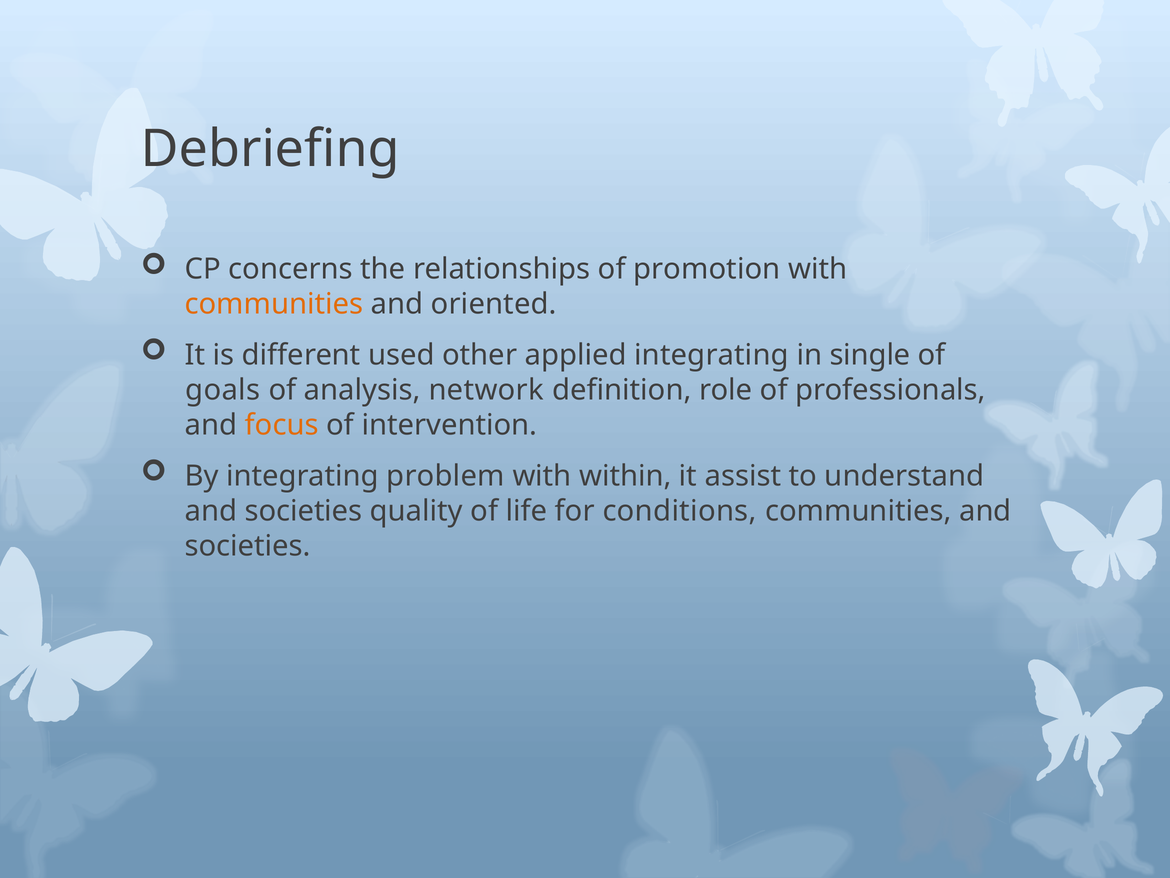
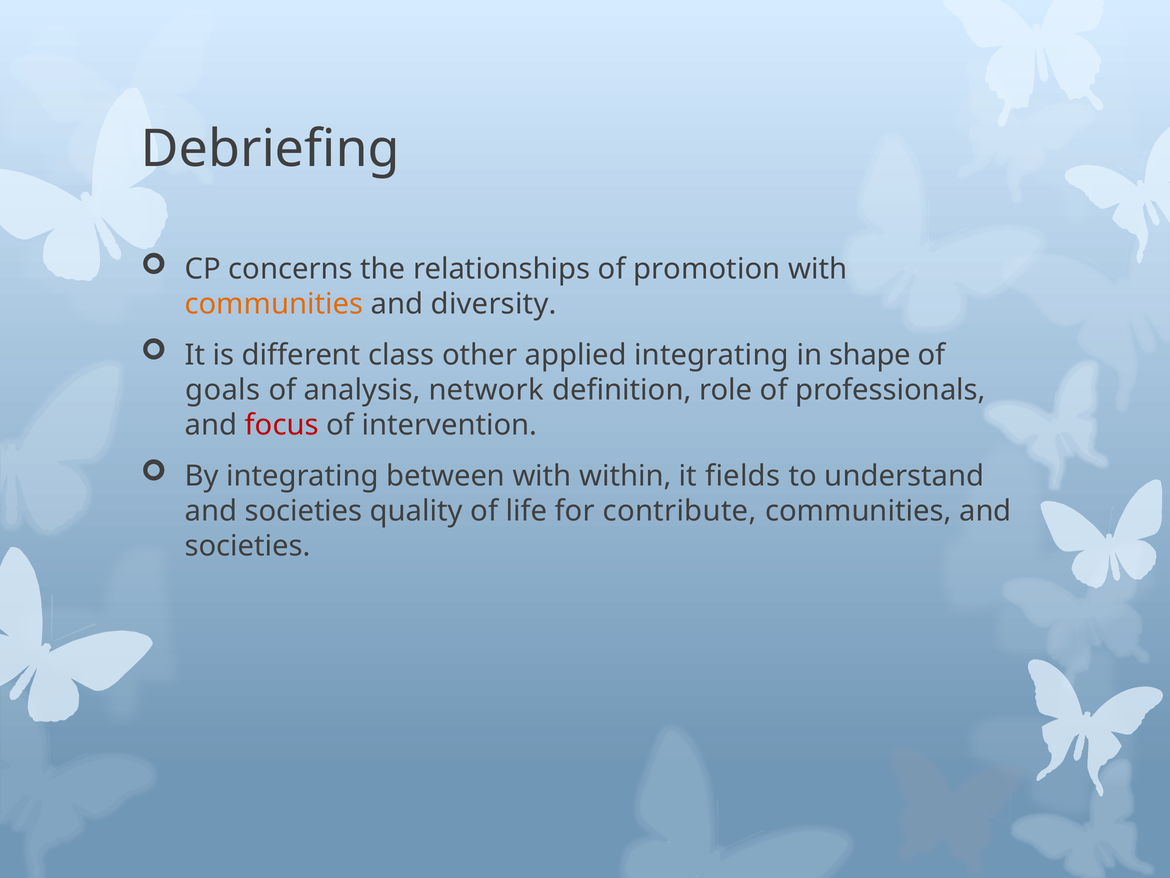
oriented: oriented -> diversity
used: used -> class
single: single -> shape
focus colour: orange -> red
problem: problem -> between
assist: assist -> fields
conditions: conditions -> contribute
